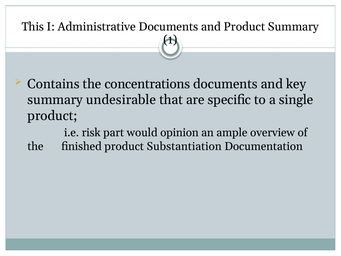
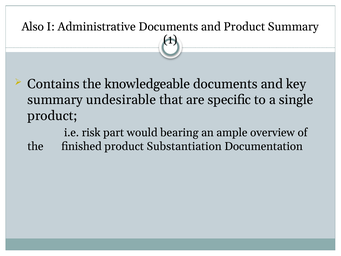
This: This -> Also
concentrations: concentrations -> knowledgeable
opinion: opinion -> bearing
